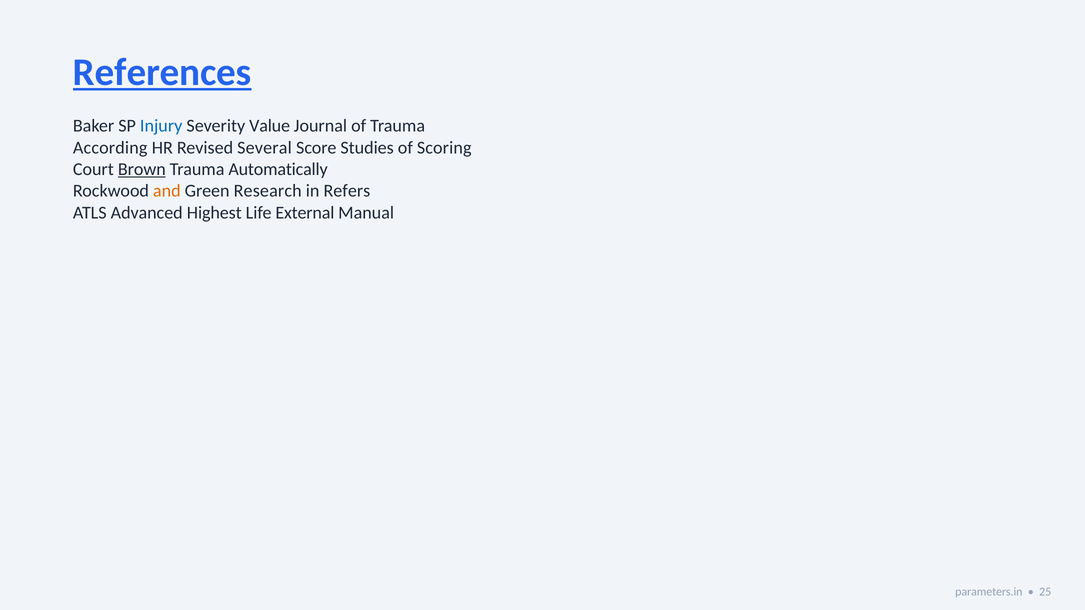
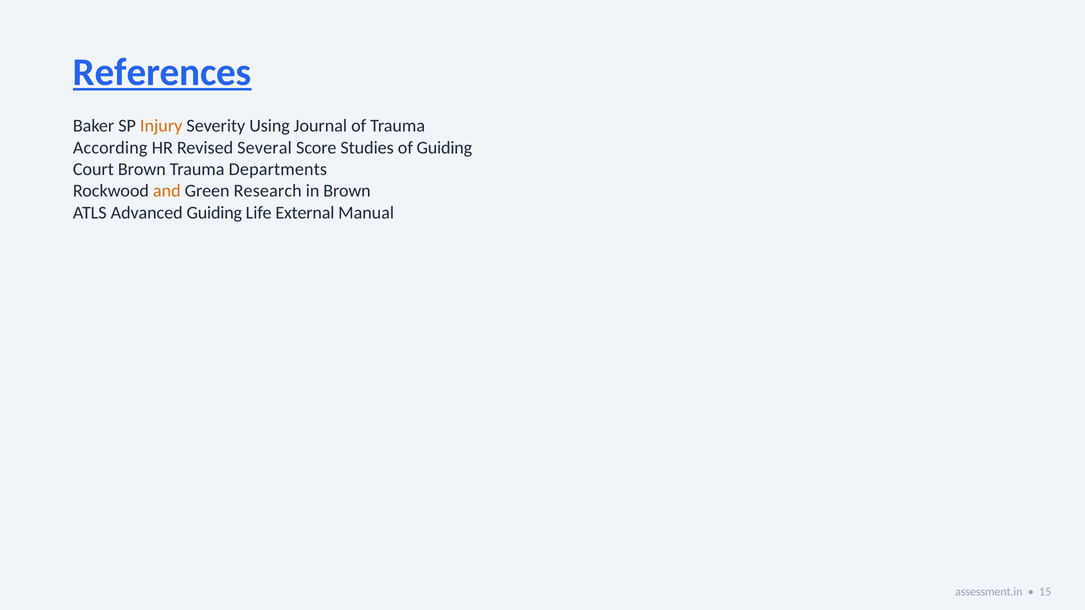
Injury colour: blue -> orange
Value: Value -> Using
of Scoring: Scoring -> Guiding
Brown at (142, 169) underline: present -> none
Automatically: Automatically -> Departments
in Refers: Refers -> Brown
Advanced Highest: Highest -> Guiding
parameters.in: parameters.in -> assessment.in
25: 25 -> 15
